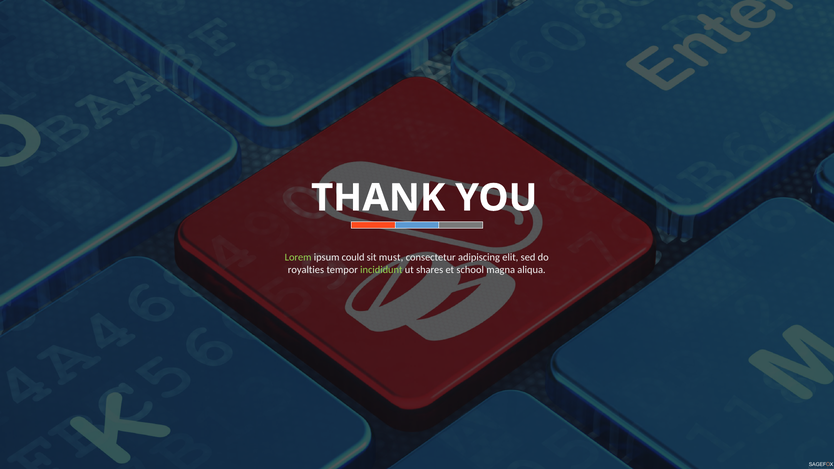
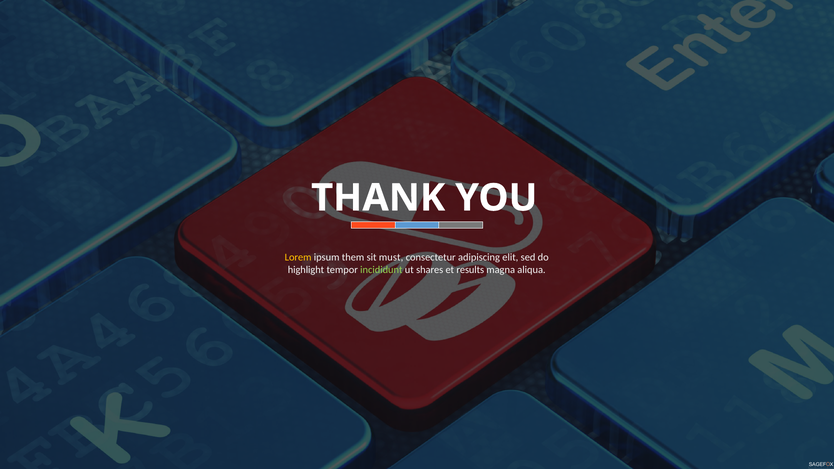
Lorem colour: light green -> yellow
could: could -> them
royalties: royalties -> highlight
school: school -> results
